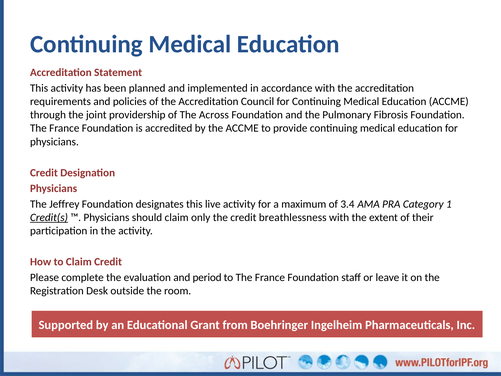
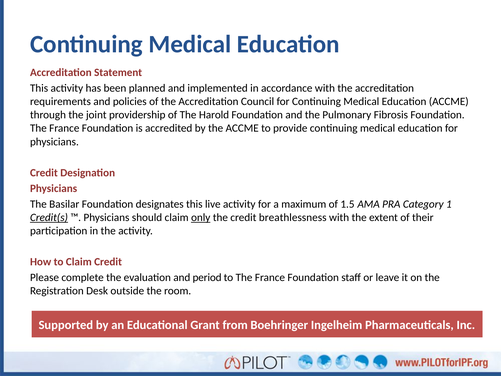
Across: Across -> Harold
Jeffrey: Jeffrey -> Basilar
3.4: 3.4 -> 1.5
only underline: none -> present
